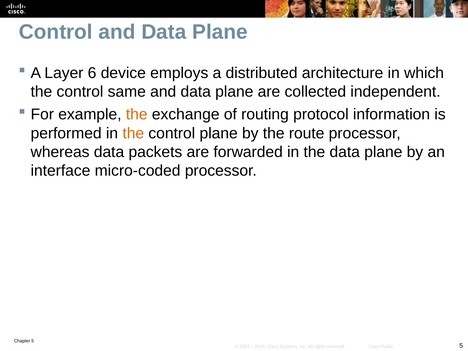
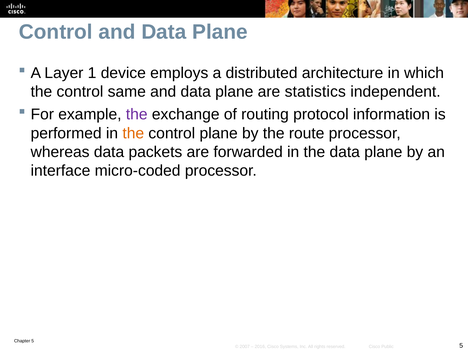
6: 6 -> 1
collected: collected -> statistics
the at (137, 114) colour: orange -> purple
